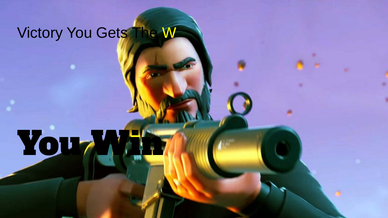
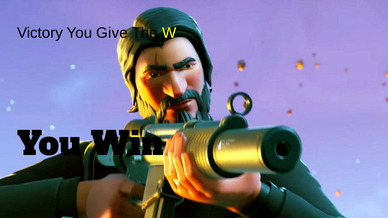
Gets: Gets -> Give
